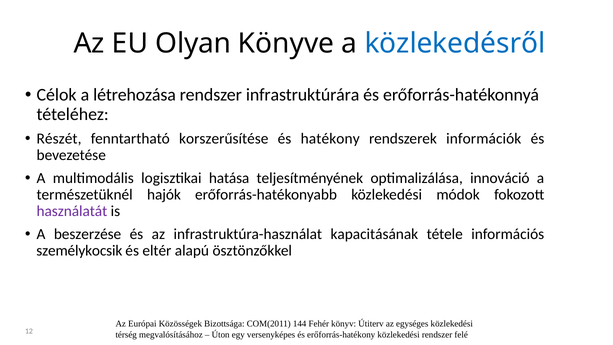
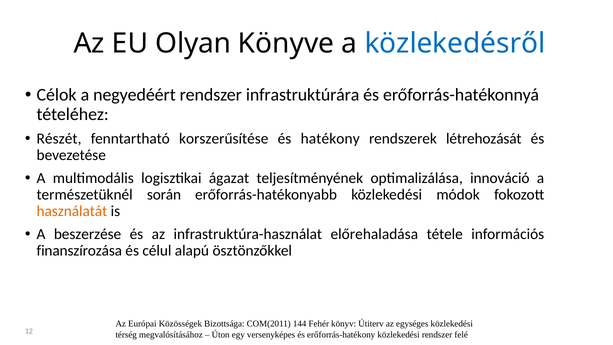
létrehozása: létrehozása -> negyedéért
információk: információk -> létrehozását
hatása: hatása -> ágazat
hajók: hajók -> során
használatát colour: purple -> orange
kapacitásának: kapacitásának -> előrehaladása
személykocsik: személykocsik -> finanszírozása
eltér: eltér -> célul
